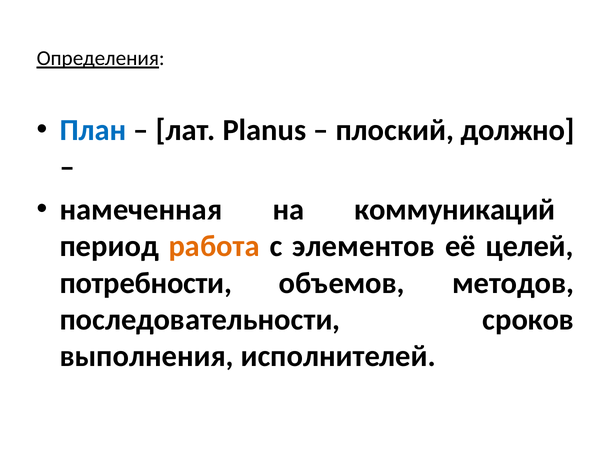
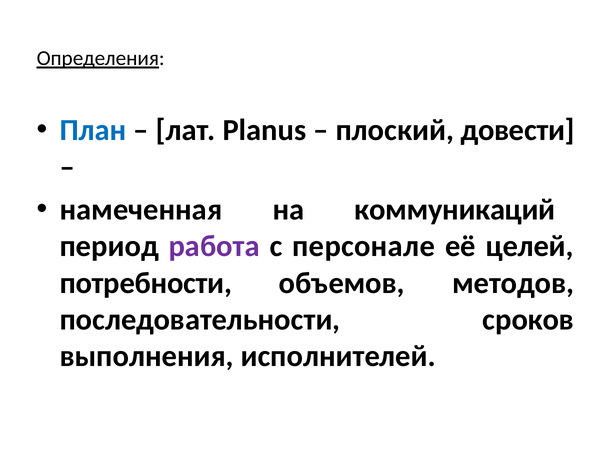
должно: должно -> довести
работа colour: orange -> purple
элементов: элементов -> персонале
